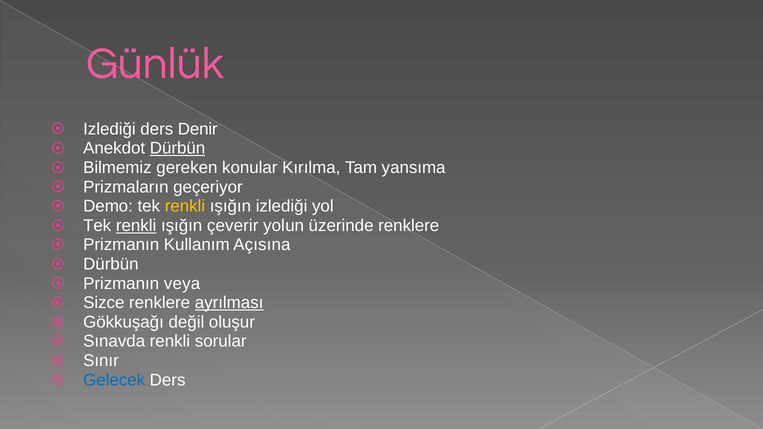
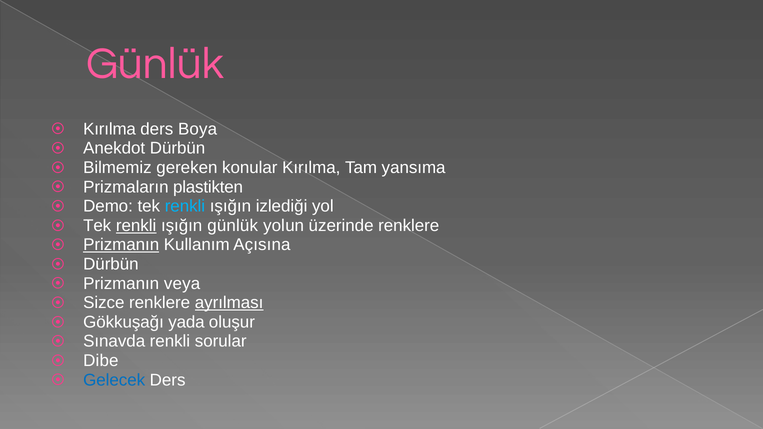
Izlediği at (109, 129): Izlediği -> Kırılma
Denir: Denir -> Boya
Dürbün at (178, 148) underline: present -> none
geçeriyor: geçeriyor -> plastikten
renkli at (185, 206) colour: yellow -> light blue
ışığın çeverir: çeverir -> günlük
Prizmanın at (121, 245) underline: none -> present
değil: değil -> yada
Sınır: Sınır -> Dibe
